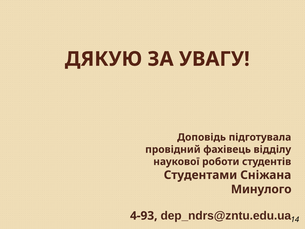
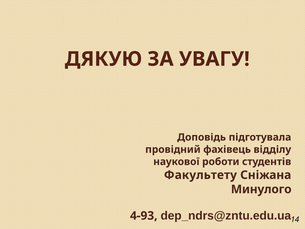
Студентами: Студентами -> Факультету
